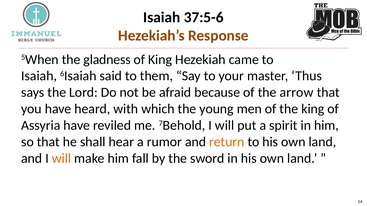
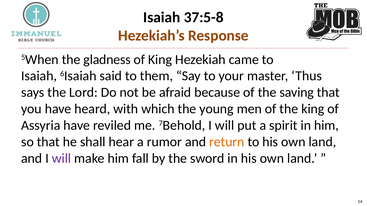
37:5-6: 37:5-6 -> 37:5-8
arrow: arrow -> saving
will at (61, 159) colour: orange -> purple
